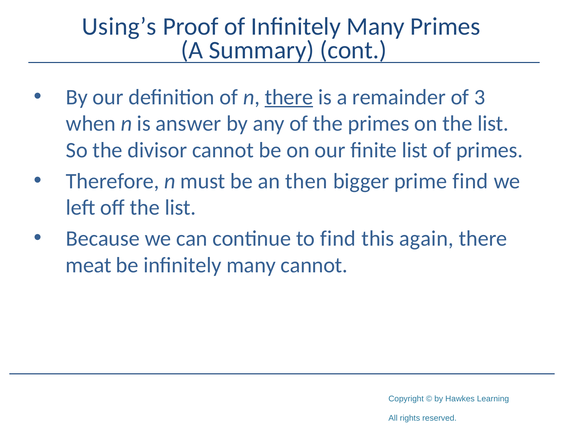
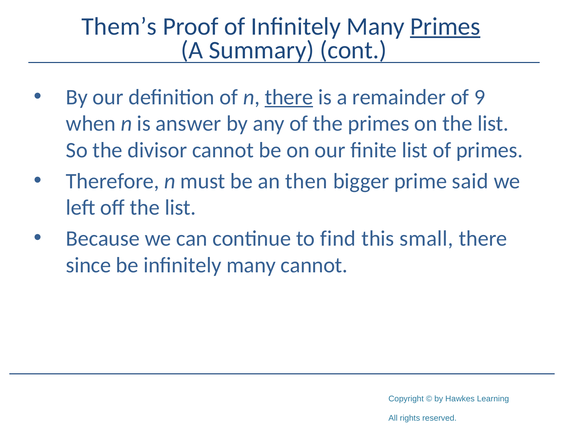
Using’s: Using’s -> Them’s
Primes at (445, 26) underline: none -> present
3: 3 -> 9
prime find: find -> said
again: again -> small
meat: meat -> since
